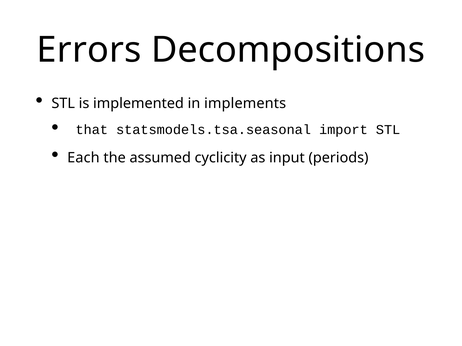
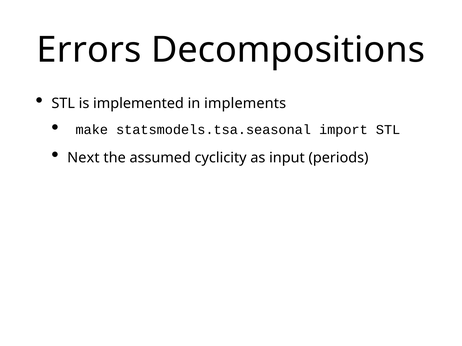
that: that -> make
Each: Each -> Next
